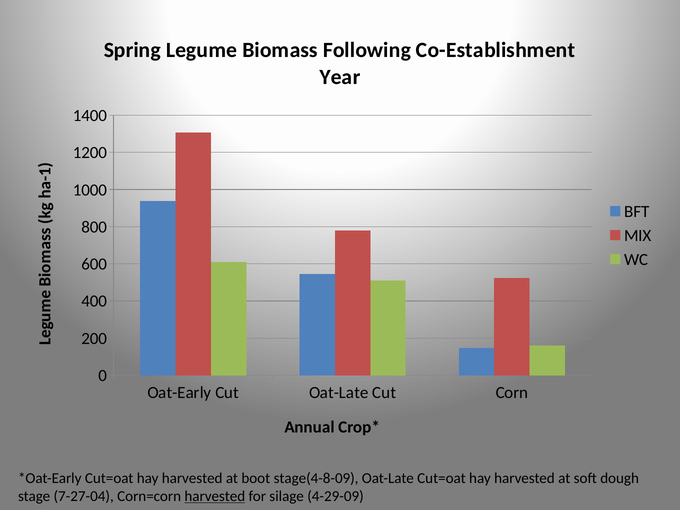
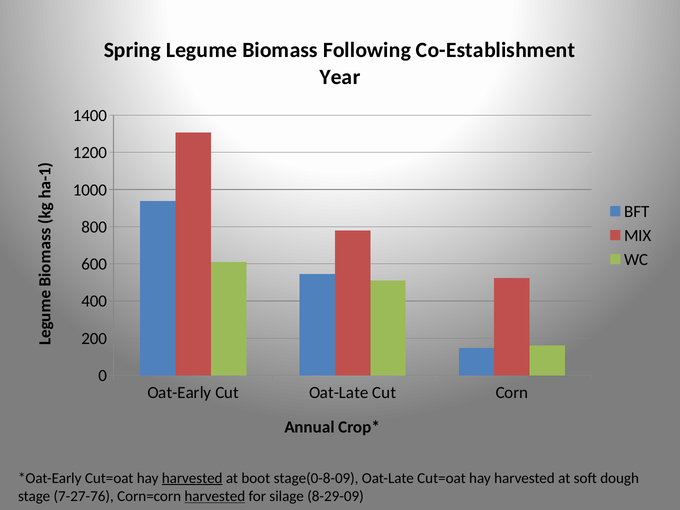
harvested at (192, 478) underline: none -> present
stage(4-8-09: stage(4-8-09 -> stage(0-8-09
7-27-04: 7-27-04 -> 7-27-76
4-29-09: 4-29-09 -> 8-29-09
